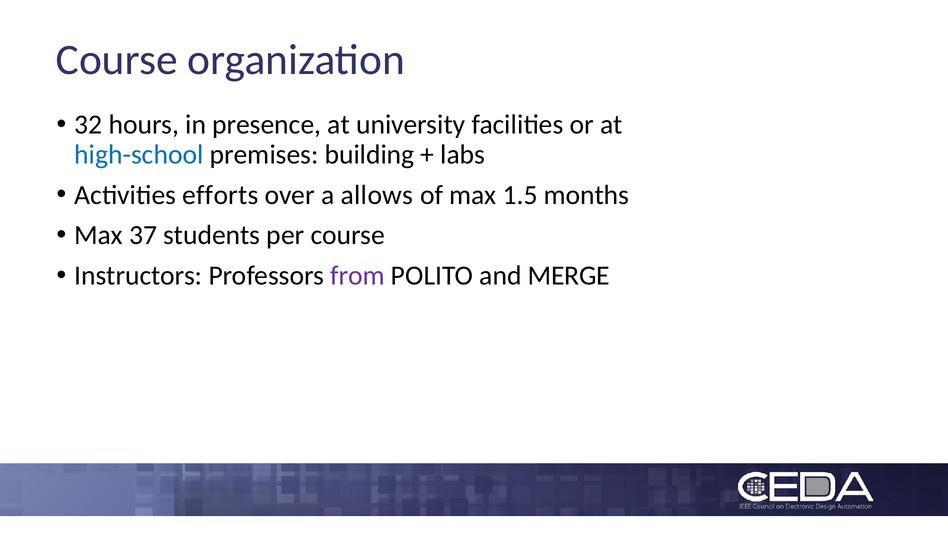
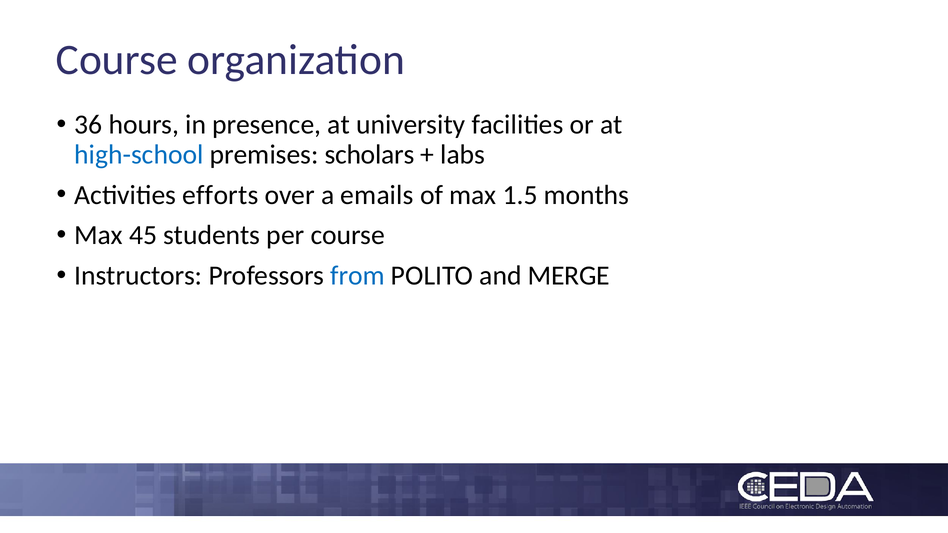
32: 32 -> 36
building: building -> scholars
allows: allows -> emails
37: 37 -> 45
from colour: purple -> blue
